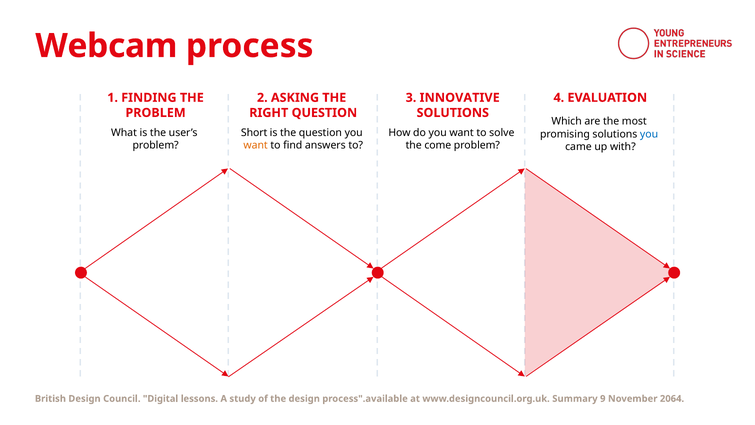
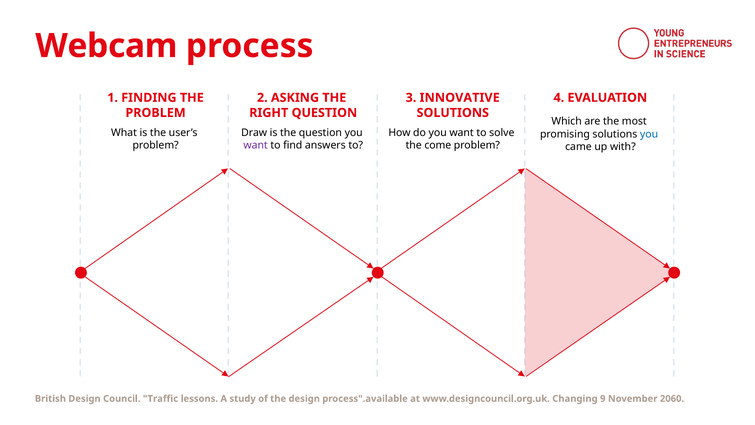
Short: Short -> Draw
want at (256, 145) colour: orange -> purple
Digital: Digital -> Traffic
Summary: Summary -> Changing
2064: 2064 -> 2060
